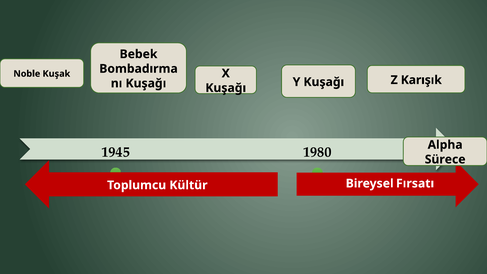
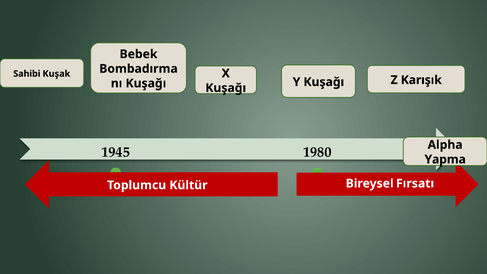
Noble: Noble -> Sahibi
Sürece: Sürece -> Yapma
